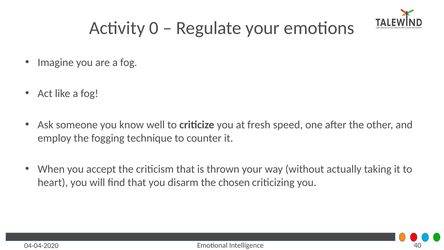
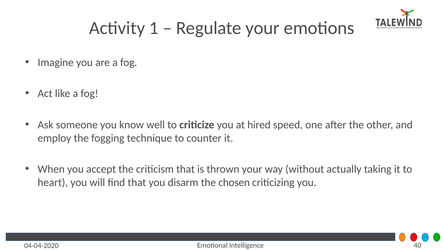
0: 0 -> 1
fresh: fresh -> hired
